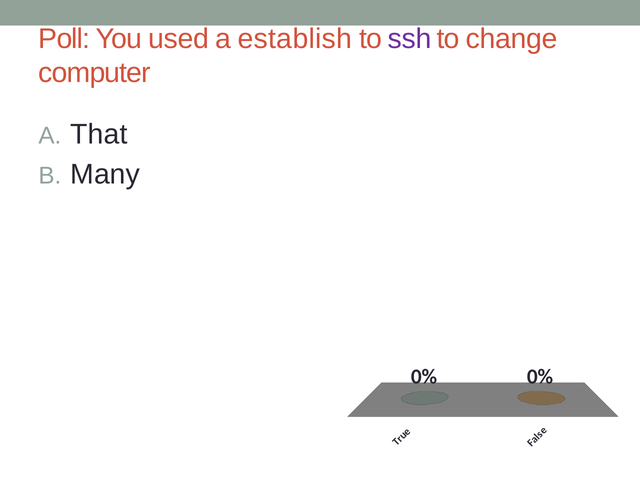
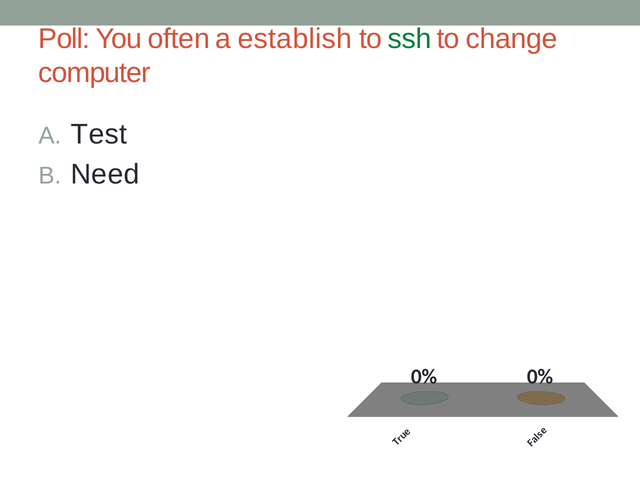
used: used -> often
ssh colour: purple -> green
That: That -> Test
Many: Many -> Need
